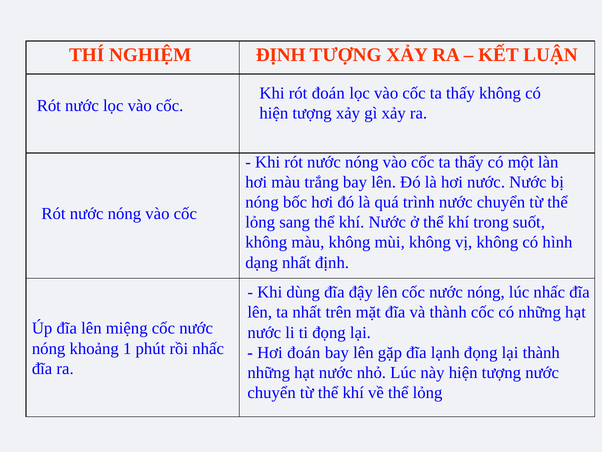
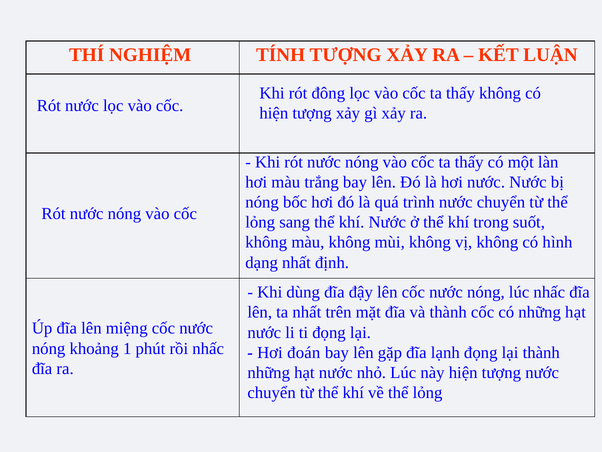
NGHIỆM ĐỊNH: ĐỊNH -> TÍNH
rót đoán: đoán -> đông
